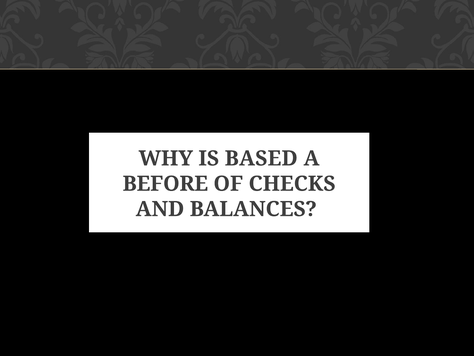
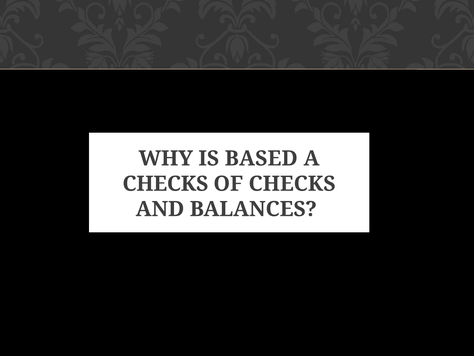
BEFORE at (165, 184): BEFORE -> CHECKS
